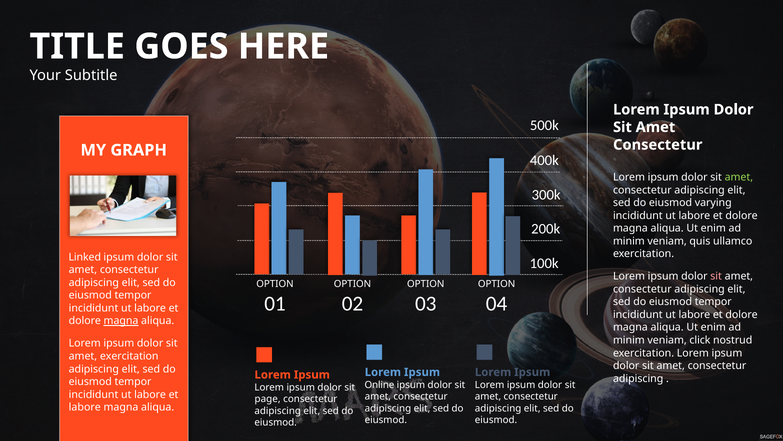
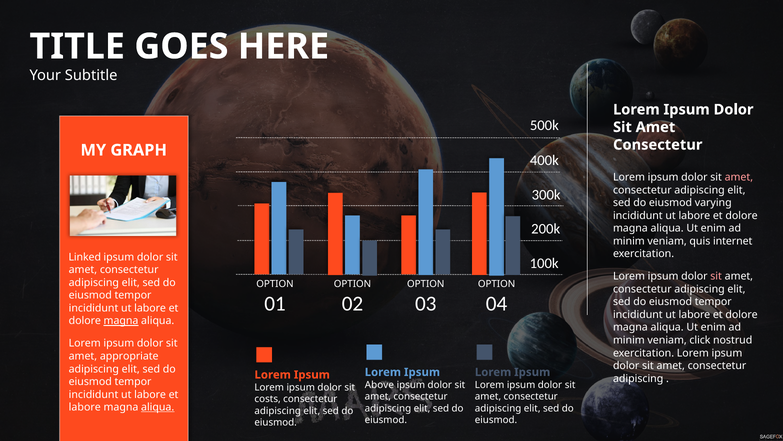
amet at (739, 177) colour: light green -> pink
ullamco: ullamco -> internet
amet exercitation: exercitation -> appropriate
Online: Online -> Above
page: page -> costs
aliqua at (158, 407) underline: none -> present
